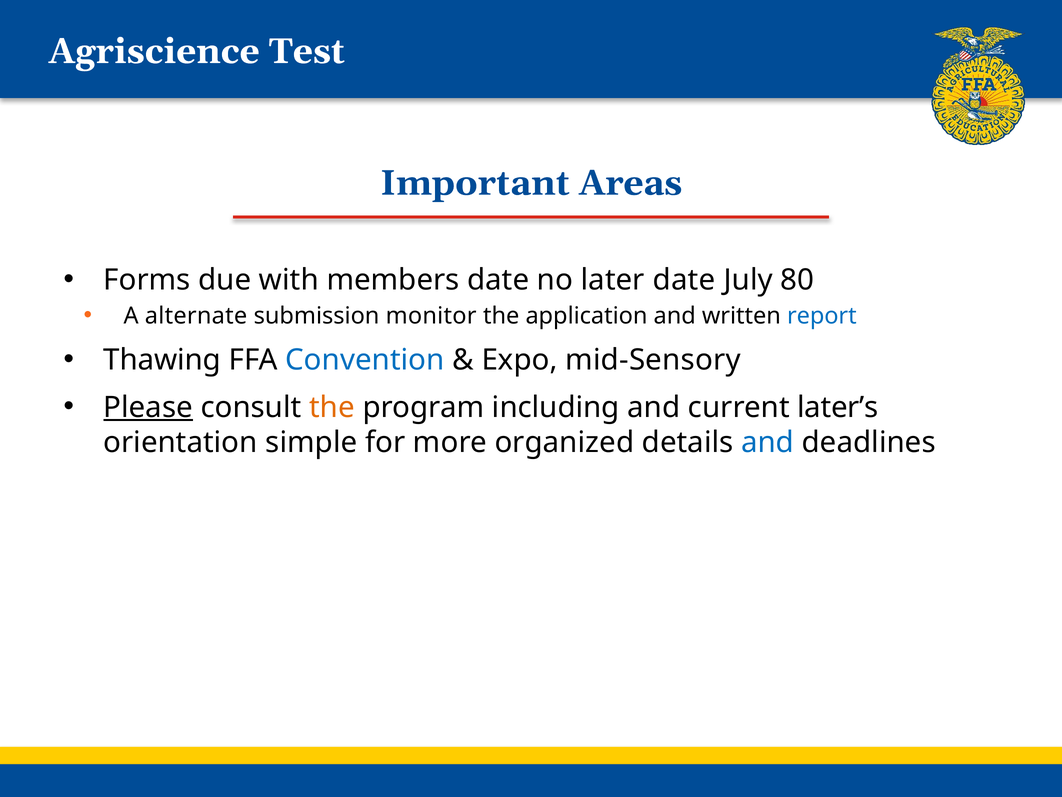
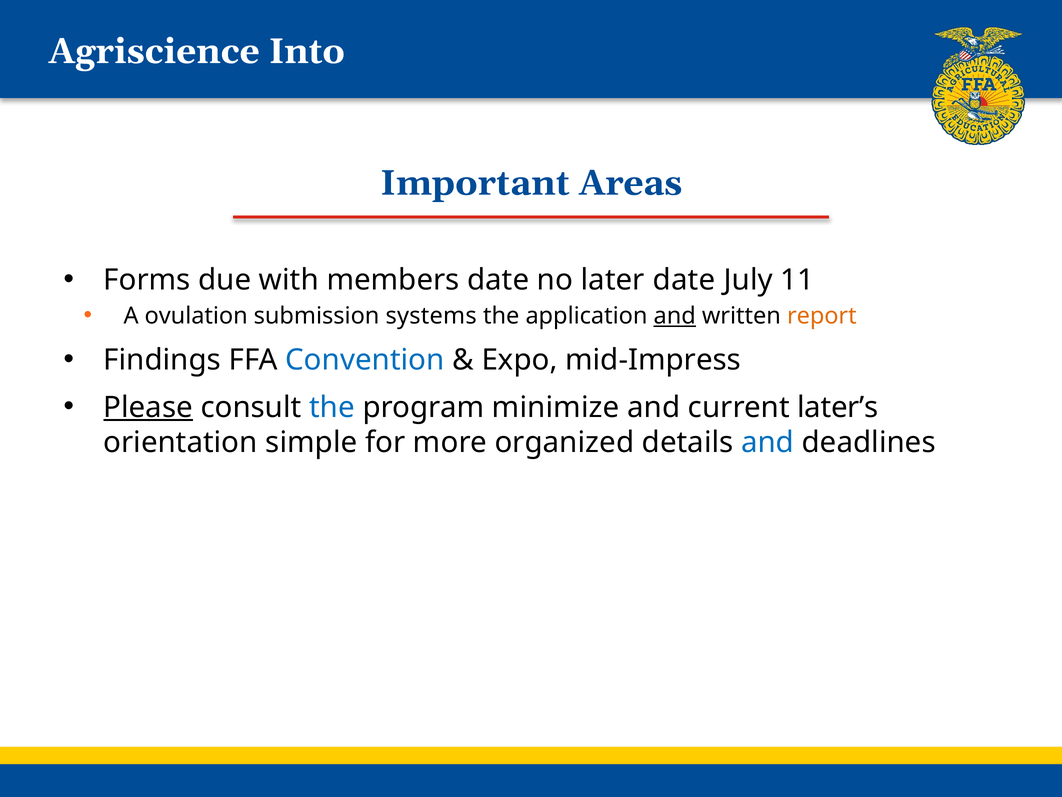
Test: Test -> Into
80: 80 -> 11
alternate: alternate -> ovulation
monitor: monitor -> systems
and at (675, 316) underline: none -> present
report colour: blue -> orange
Thawing: Thawing -> Findings
mid-Sensory: mid-Sensory -> mid-Impress
the at (332, 407) colour: orange -> blue
including: including -> minimize
